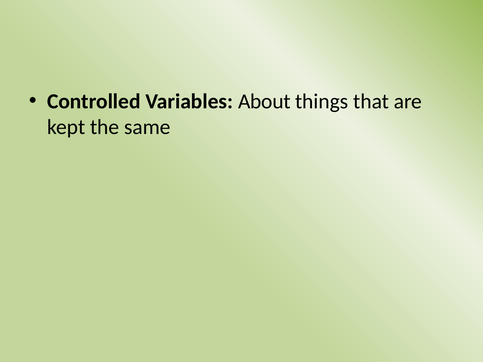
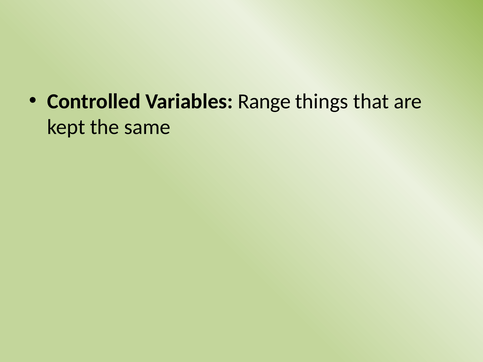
About: About -> Range
